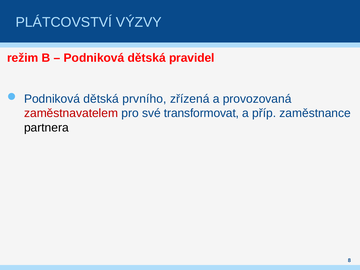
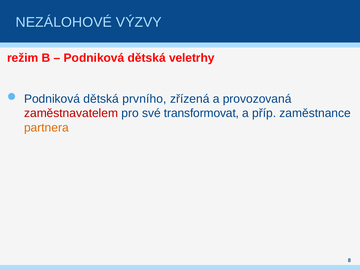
PLÁTCOVSTVÍ: PLÁTCOVSTVÍ -> NEZÁLOHOVÉ
pravidel: pravidel -> veletrhy
partnera colour: black -> orange
